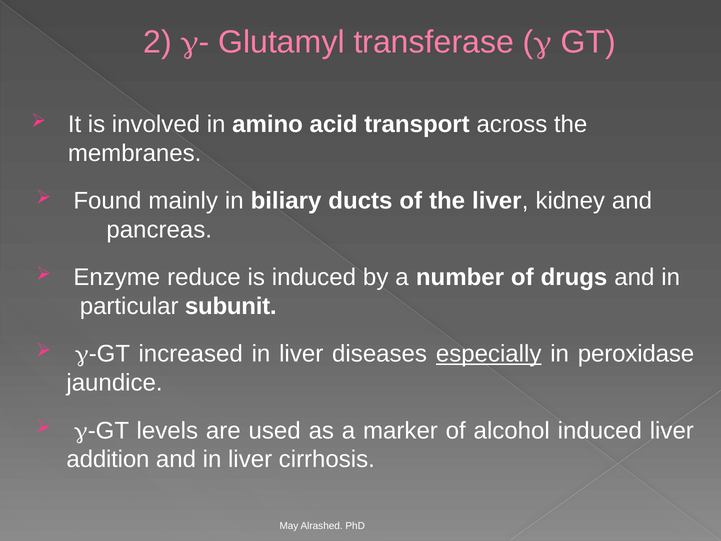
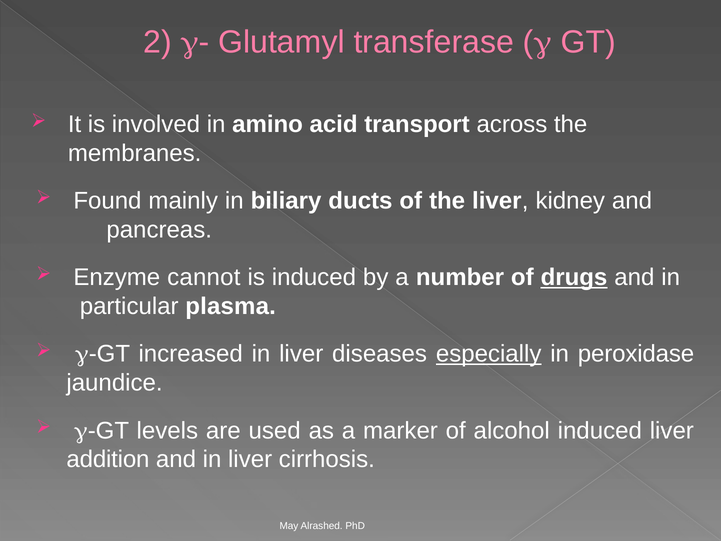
reduce: reduce -> cannot
drugs underline: none -> present
subunit: subunit -> plasma
